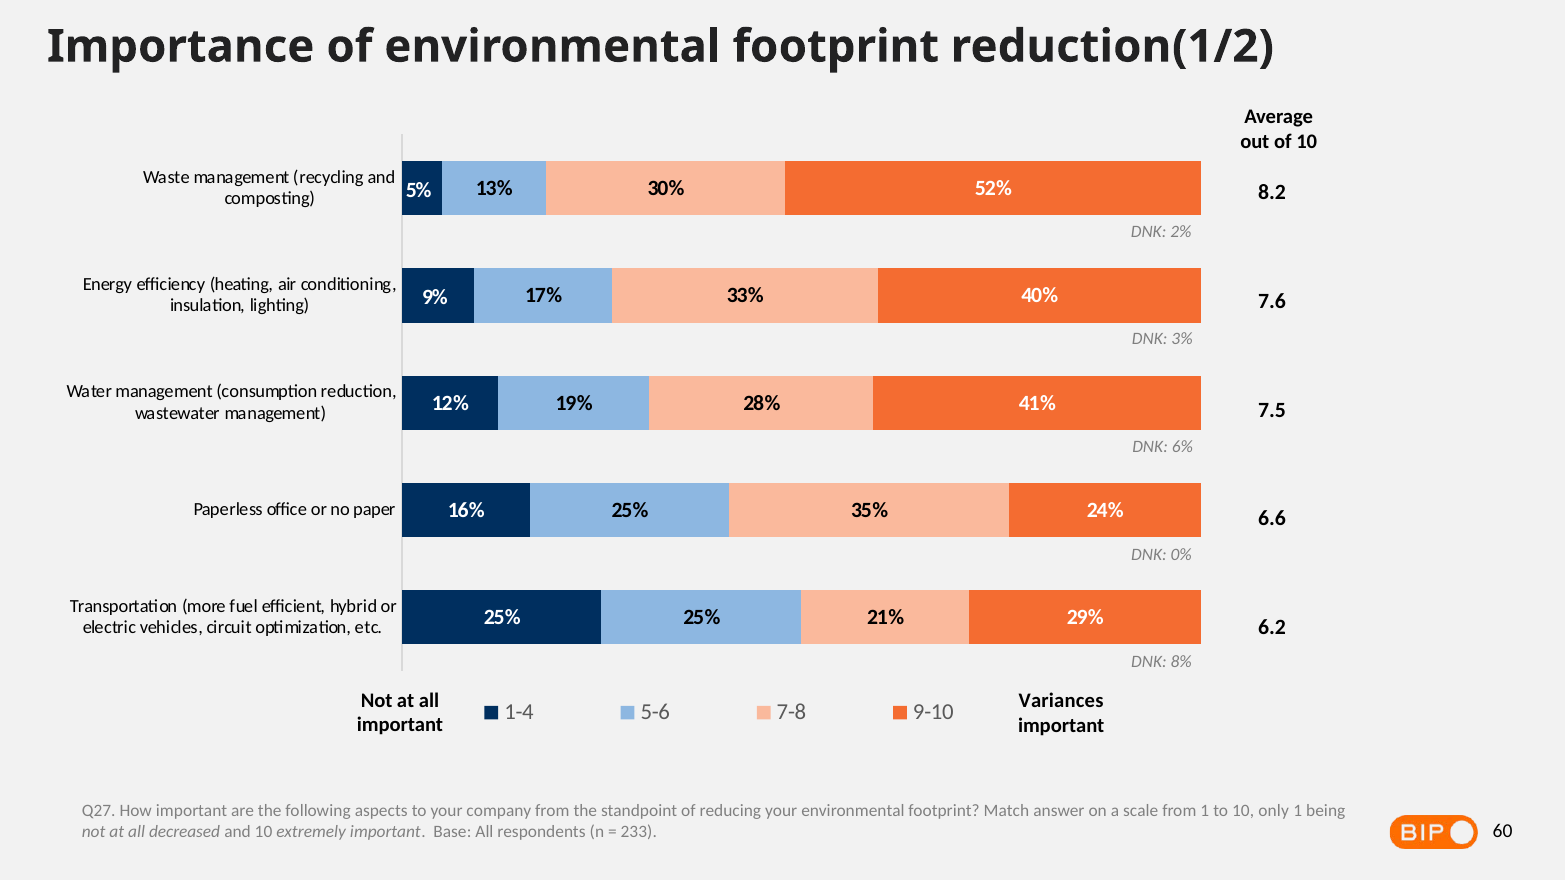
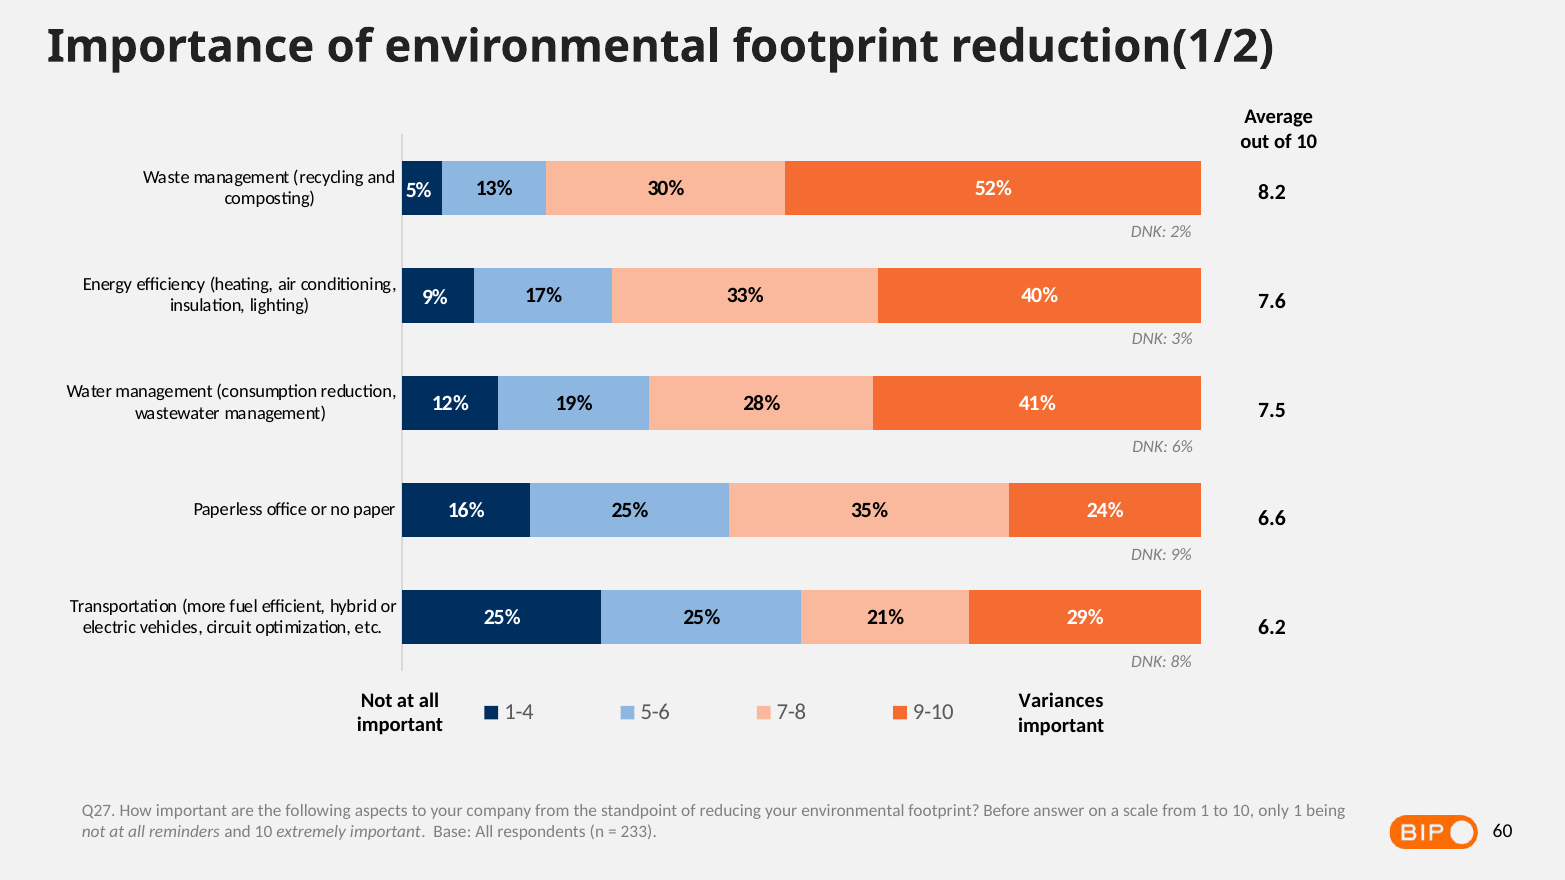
DNK 0%: 0% -> 9%
Match: Match -> Before
decreased: decreased -> reminders
